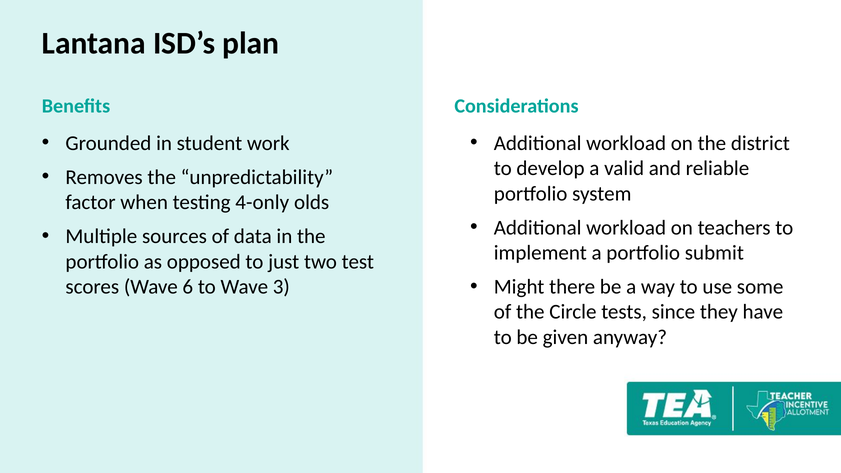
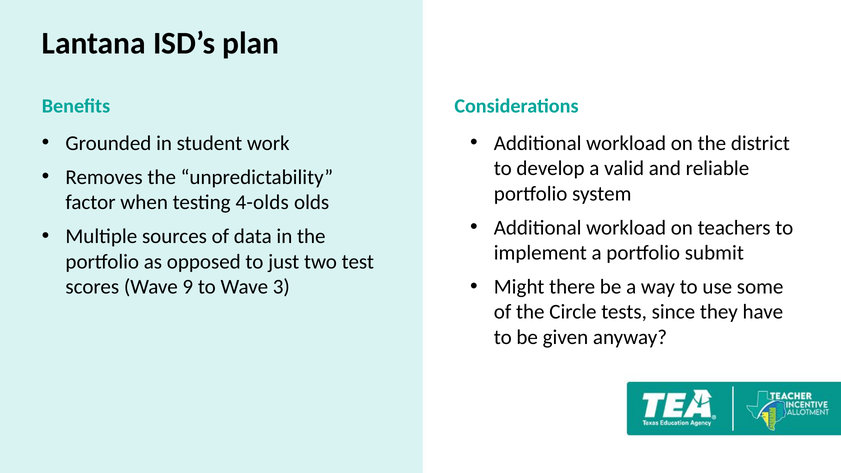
4-only: 4-only -> 4-olds
6: 6 -> 9
